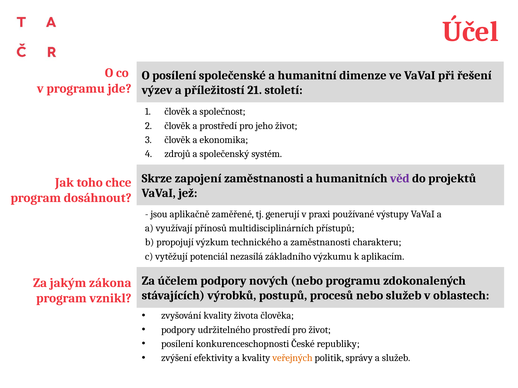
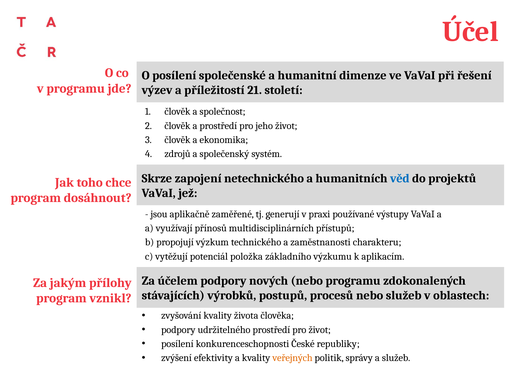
zapojení zaměstnanosti: zaměstnanosti -> netechnického
věd colour: purple -> blue
nezasílá: nezasílá -> položka
zákona: zákona -> přílohy
